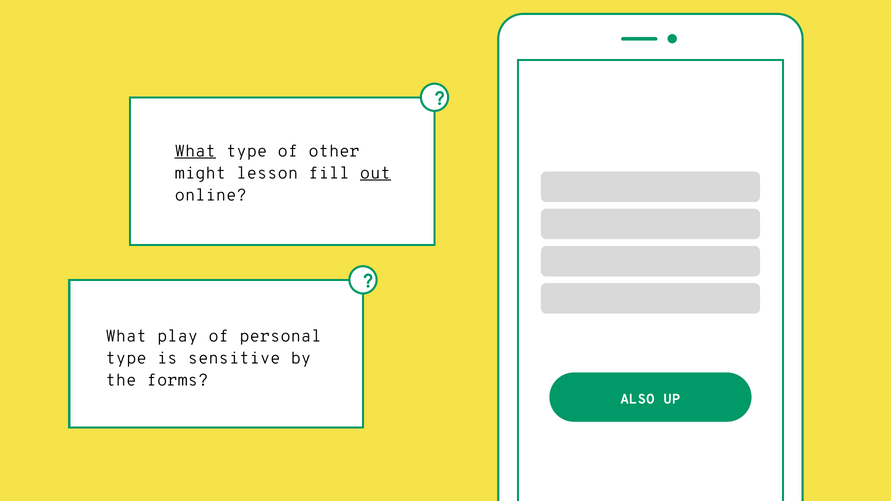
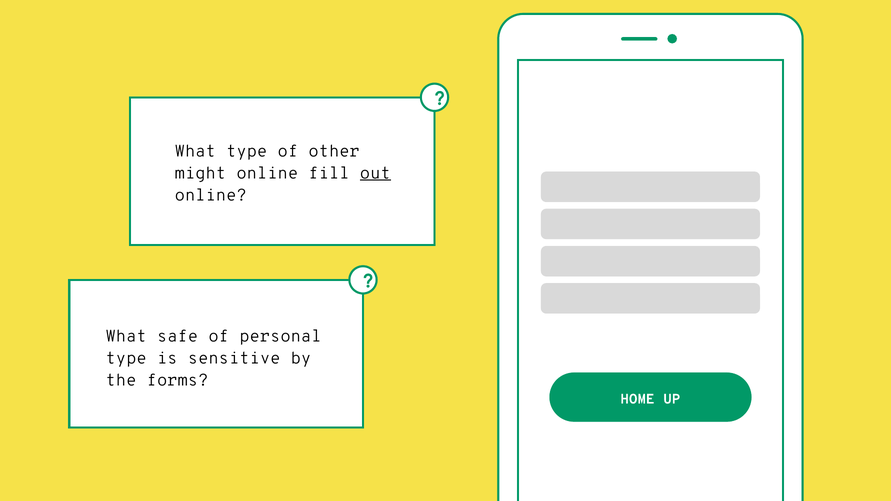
What at (195, 151) underline: present -> none
might lesson: lesson -> online
play: play -> safe
ALSO: ALSO -> HOME
